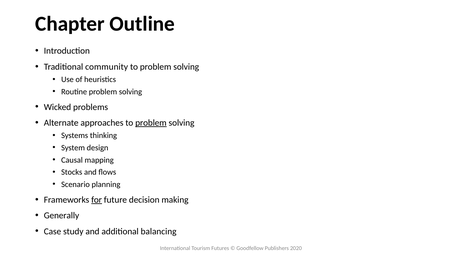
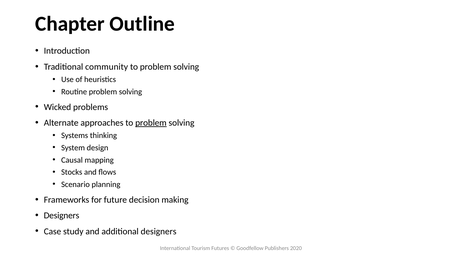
for underline: present -> none
Generally at (62, 215): Generally -> Designers
additional balancing: balancing -> designers
